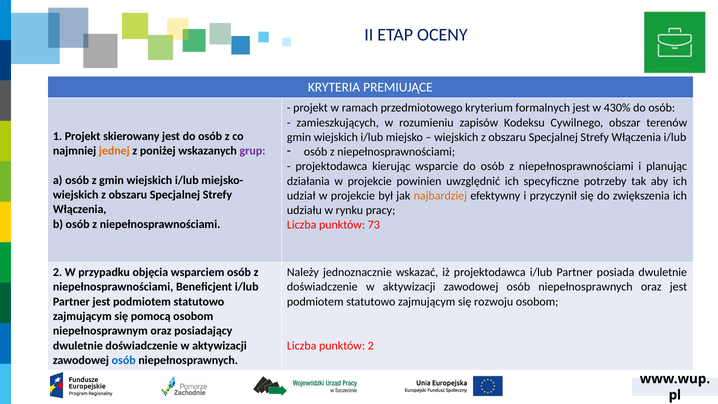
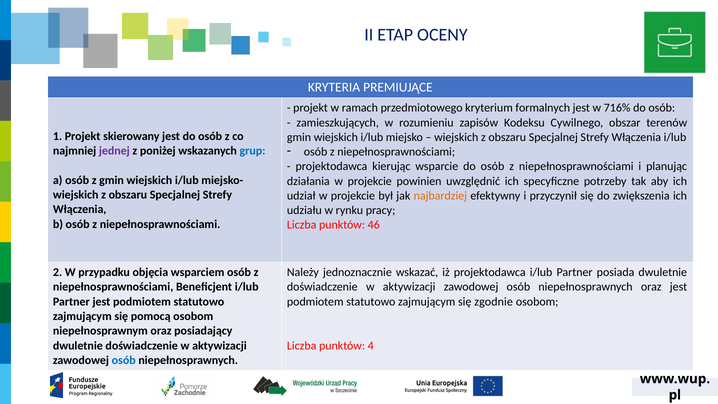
430%: 430% -> 716%
jednej colour: orange -> purple
grup colour: purple -> blue
73: 73 -> 46
rozwoju: rozwoju -> zgodnie
punktów 2: 2 -> 4
